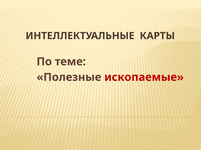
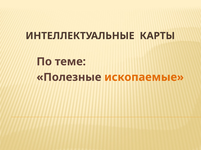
ископаемые colour: red -> orange
